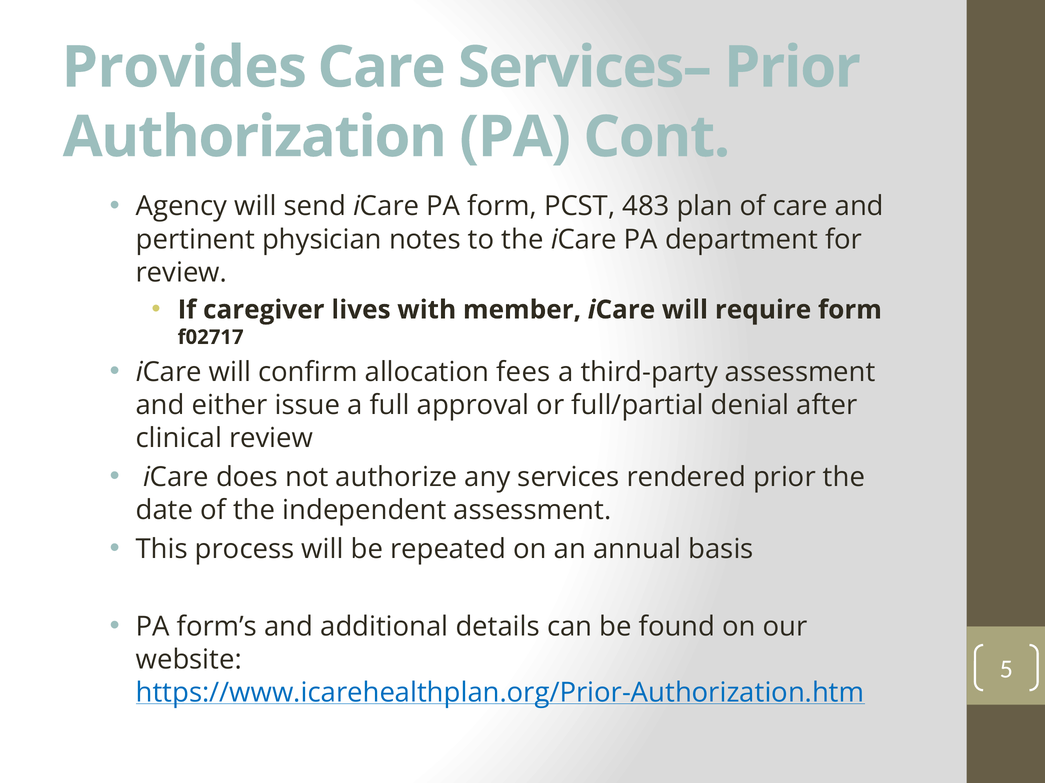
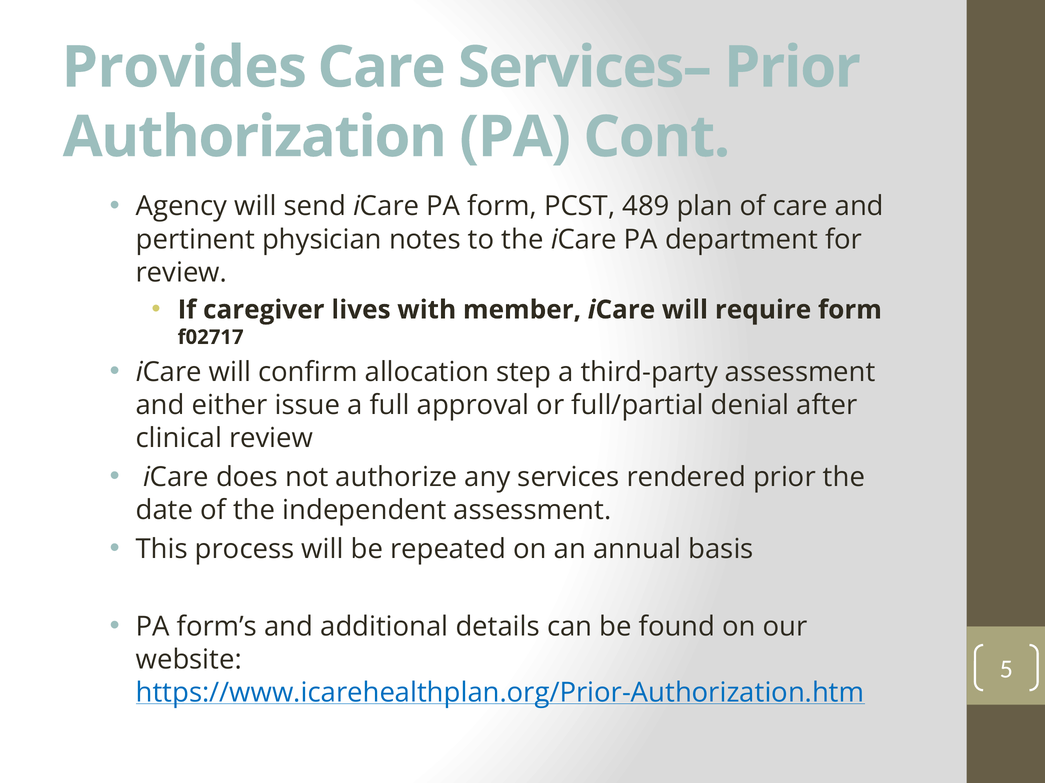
483: 483 -> 489
fees: fees -> step
